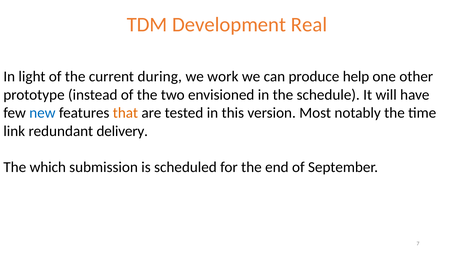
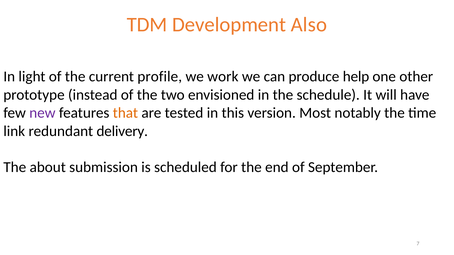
Real: Real -> Also
during: during -> profile
new colour: blue -> purple
which: which -> about
